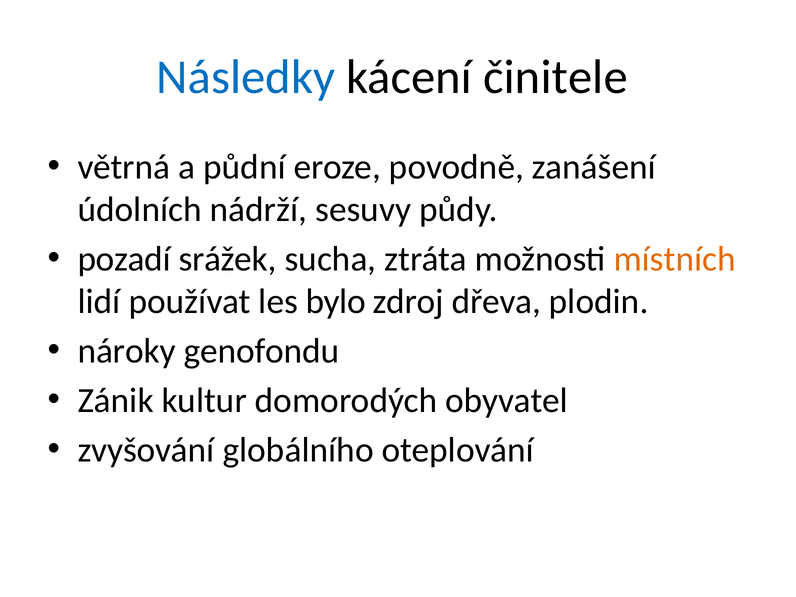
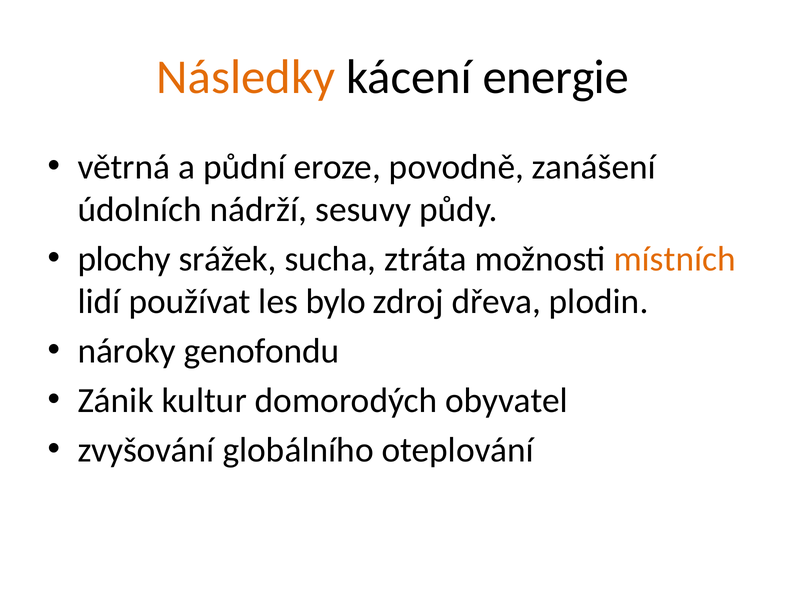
Následky colour: blue -> orange
činitele: činitele -> energie
pozadí: pozadí -> plochy
